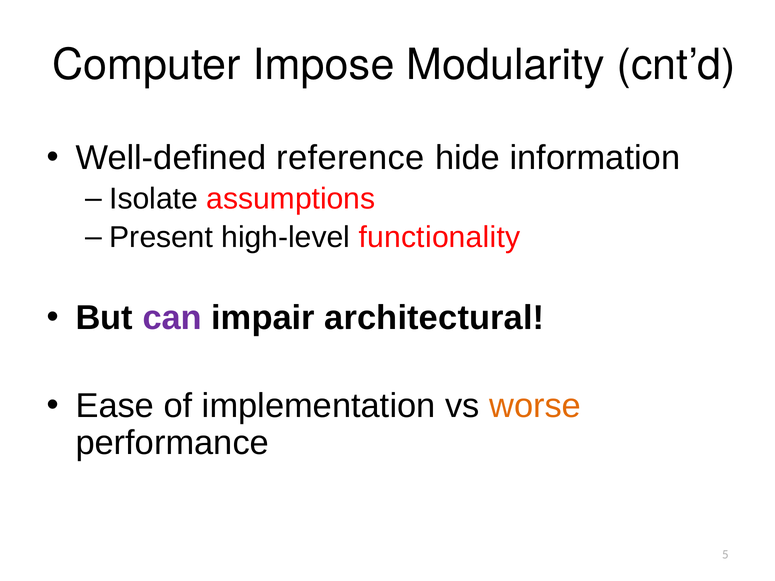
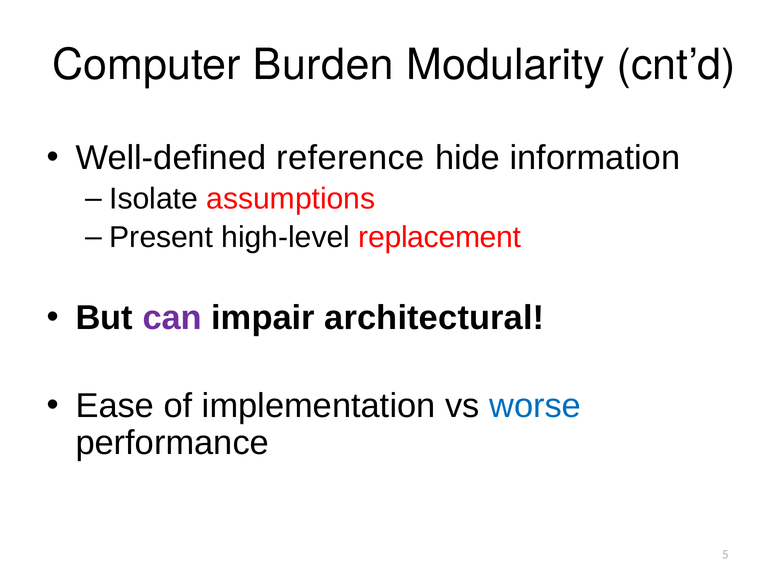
Impose: Impose -> Burden
functionality: functionality -> replacement
worse colour: orange -> blue
